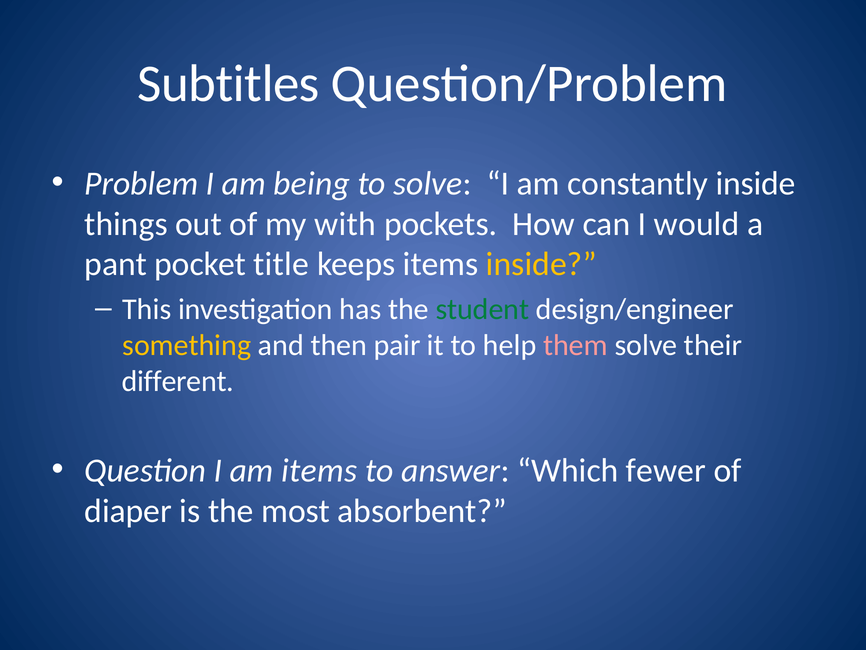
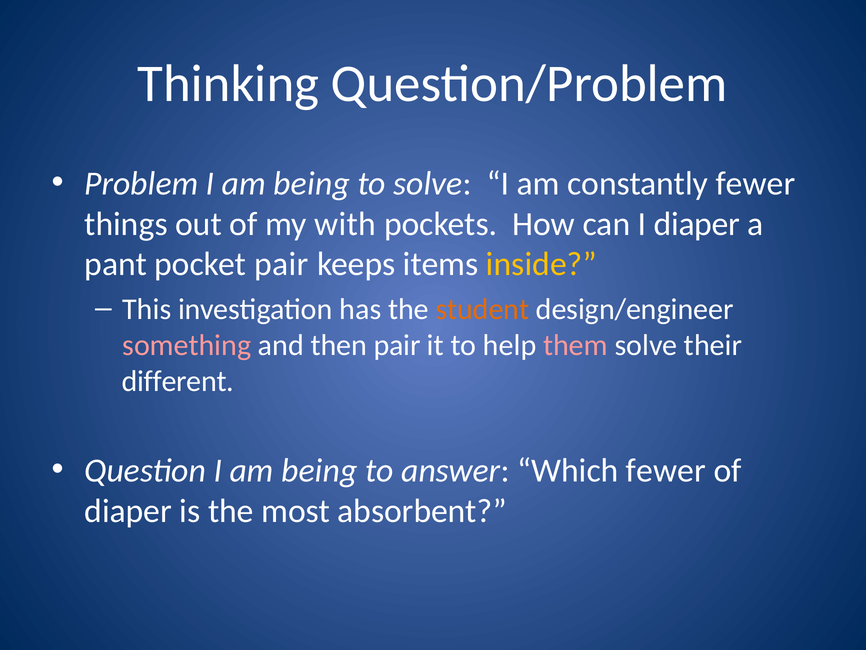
Subtitles: Subtitles -> Thinking
constantly inside: inside -> fewer
I would: would -> diaper
pocket title: title -> pair
student colour: green -> orange
something colour: yellow -> pink
Question I am items: items -> being
